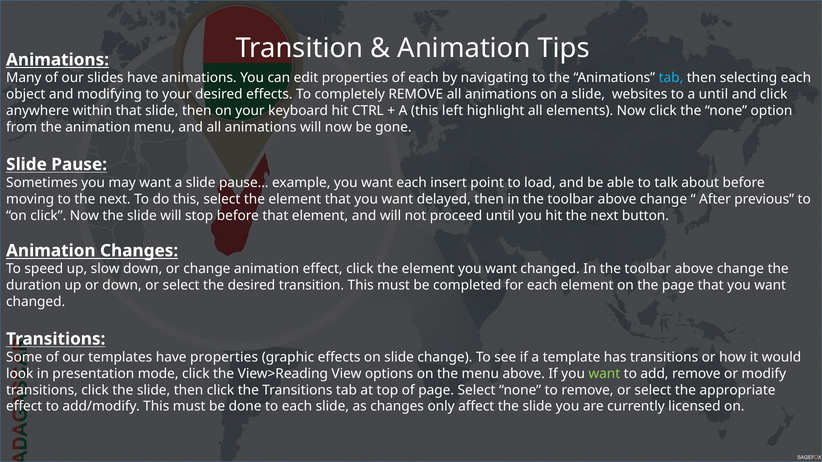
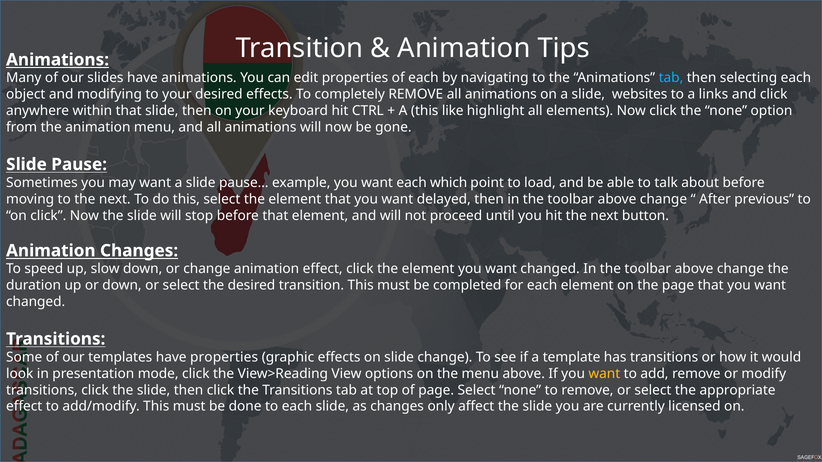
a until: until -> links
left: left -> like
insert: insert -> which
want at (604, 374) colour: light green -> yellow
